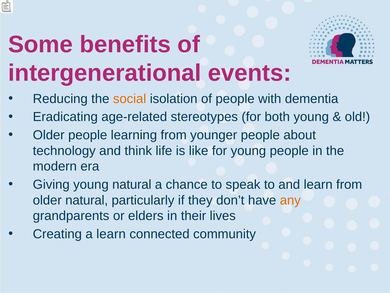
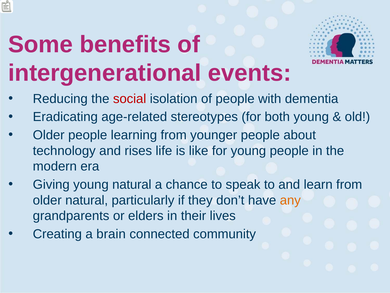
social colour: orange -> red
think: think -> rises
a learn: learn -> brain
